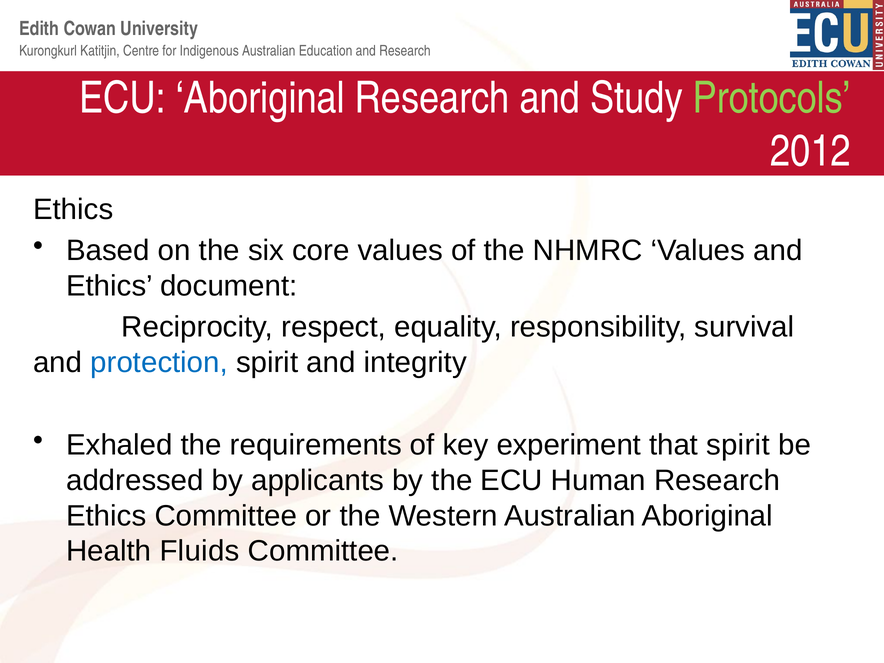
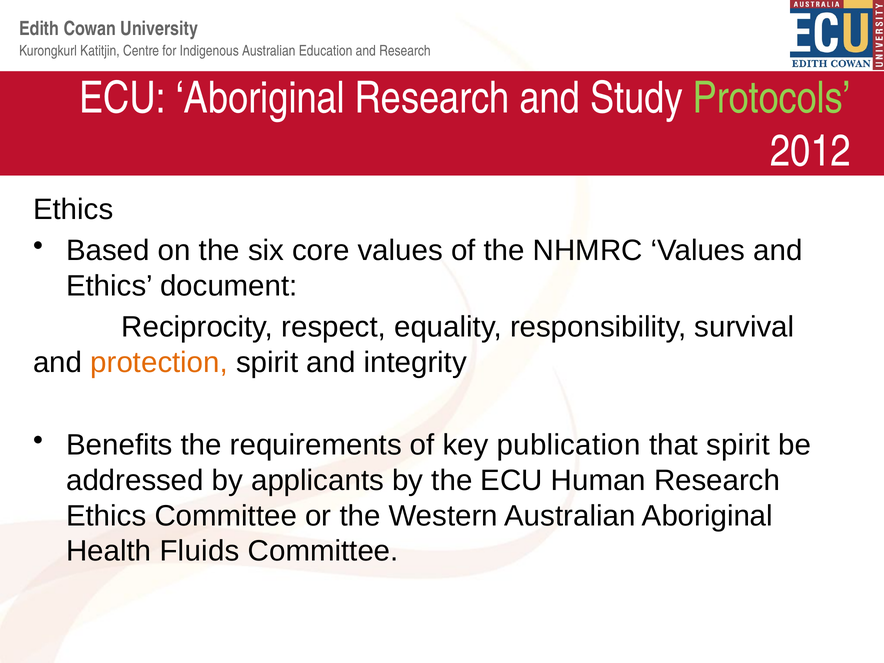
protection colour: blue -> orange
Exhaled: Exhaled -> Benefits
experiment: experiment -> publication
